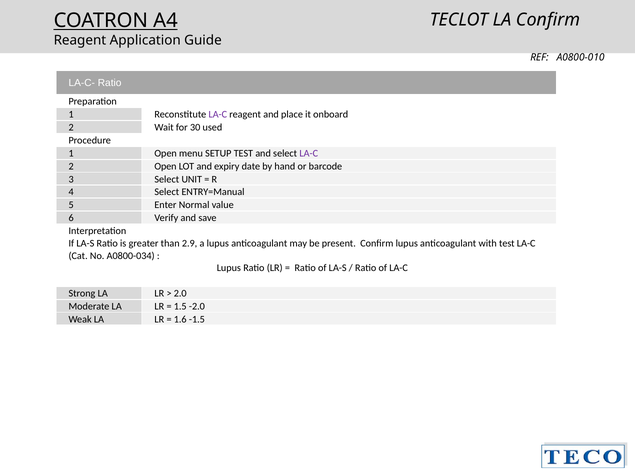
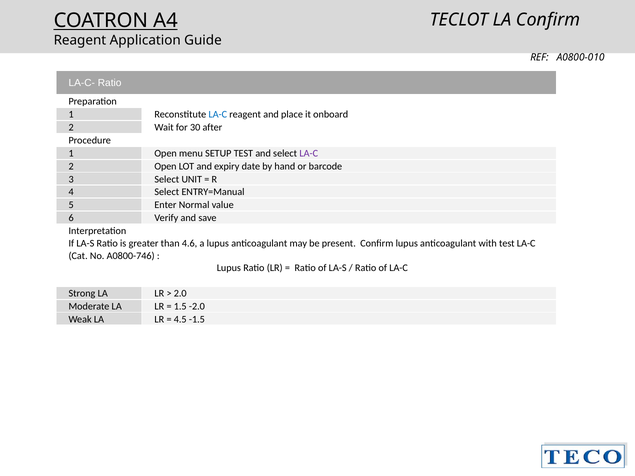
LA-C at (218, 114) colour: purple -> blue
used: used -> after
2.9: 2.9 -> 4.6
A0800-034: A0800-034 -> A0800-746
1.6: 1.6 -> 4.5
